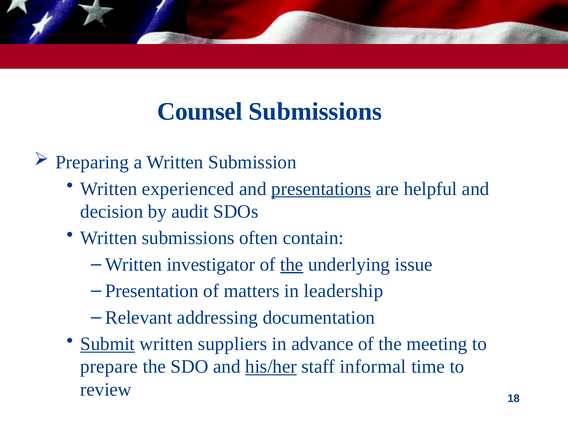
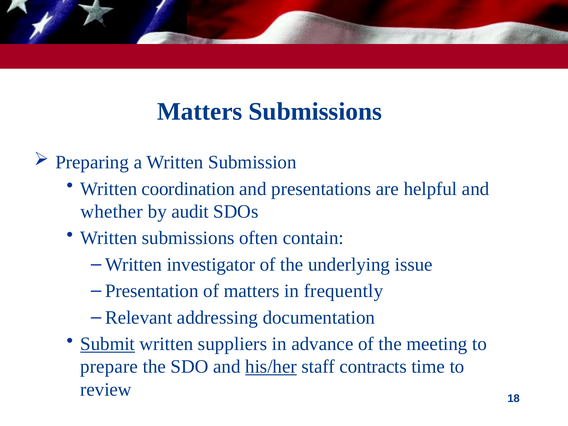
Counsel at (200, 112): Counsel -> Matters
experienced: experienced -> coordination
presentations underline: present -> none
decision: decision -> whether
the at (292, 264) underline: present -> none
leadership: leadership -> frequently
informal: informal -> contracts
